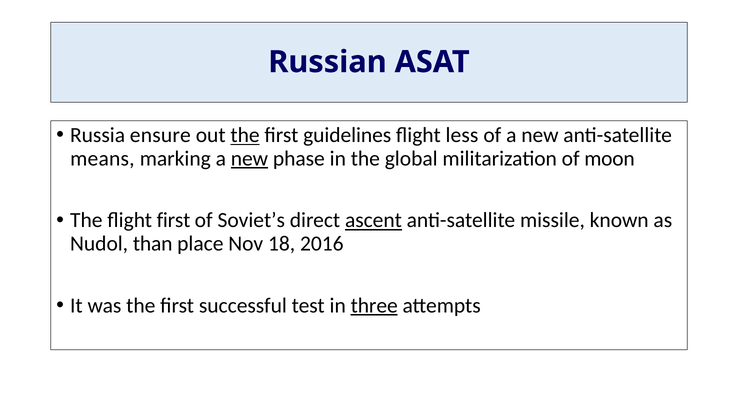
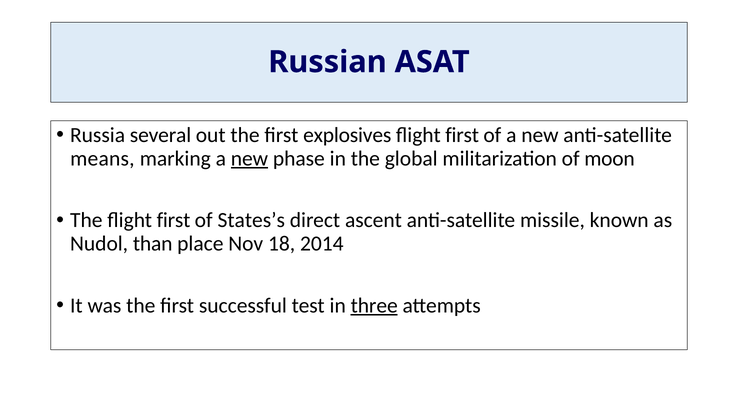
ensure: ensure -> several
the at (245, 135) underline: present -> none
guidelines: guidelines -> explosives
less at (462, 135): less -> first
Soviet’s: Soviet’s -> States’s
ascent underline: present -> none
2016: 2016 -> 2014
